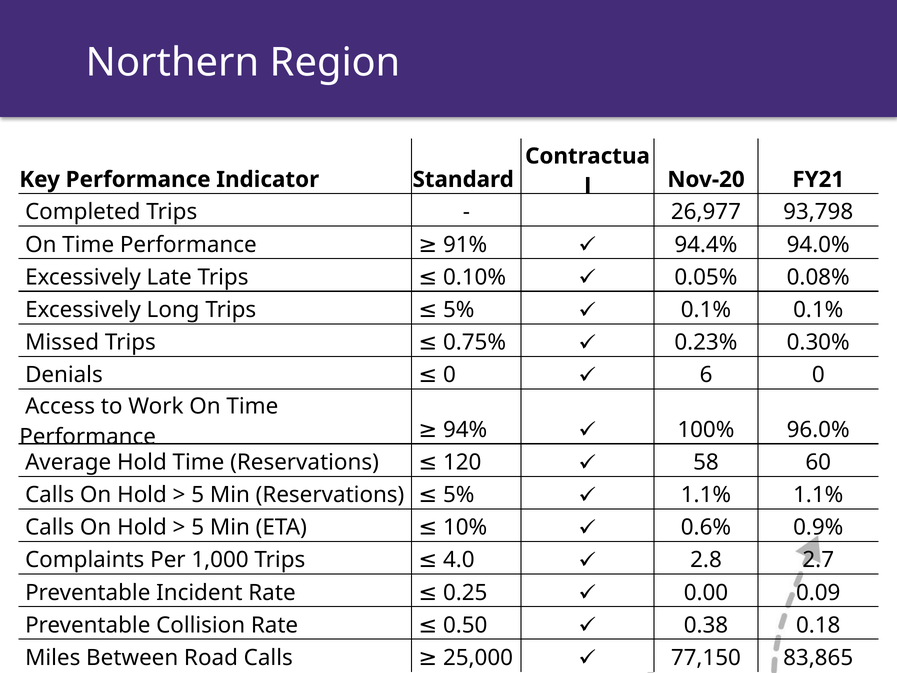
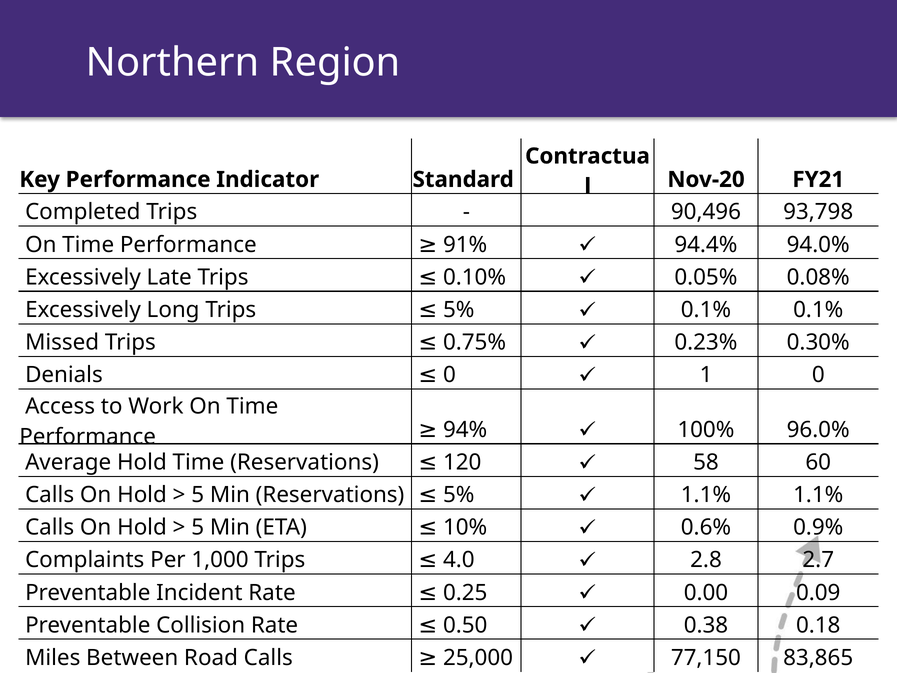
26,977: 26,977 -> 90,496
6: 6 -> 1
